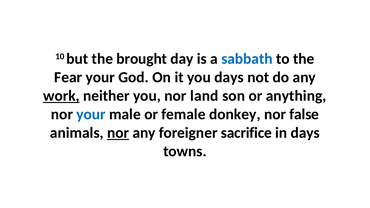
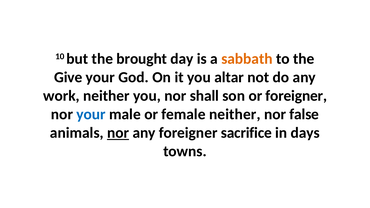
sabbath colour: blue -> orange
Fear: Fear -> Give
you days: days -> altar
work underline: present -> none
land: land -> shall
or anything: anything -> foreigner
female donkey: donkey -> neither
